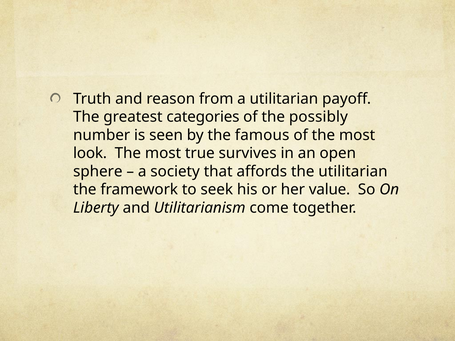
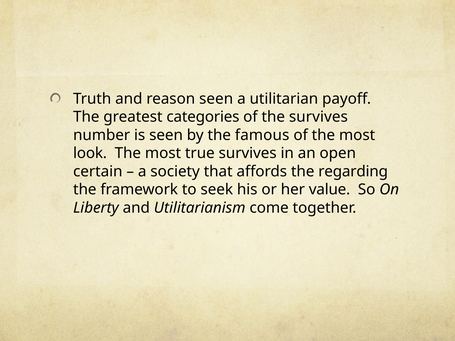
reason from: from -> seen
the possibly: possibly -> survives
sphere: sphere -> certain
the utilitarian: utilitarian -> regarding
